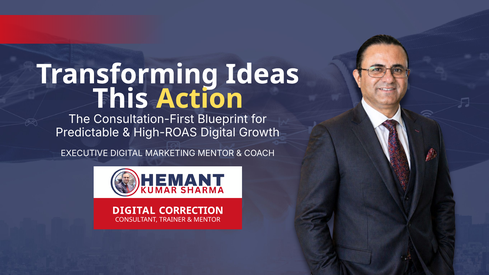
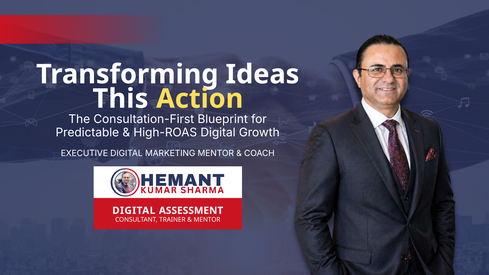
CORRECTION: CORRECTION -> ASSESSMENT
